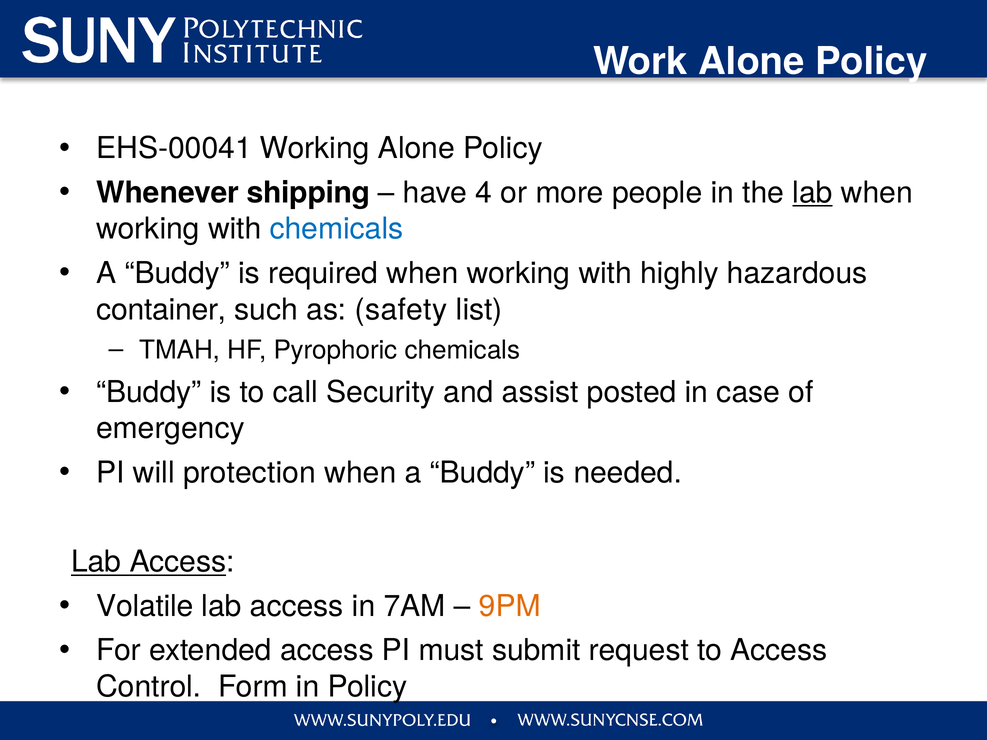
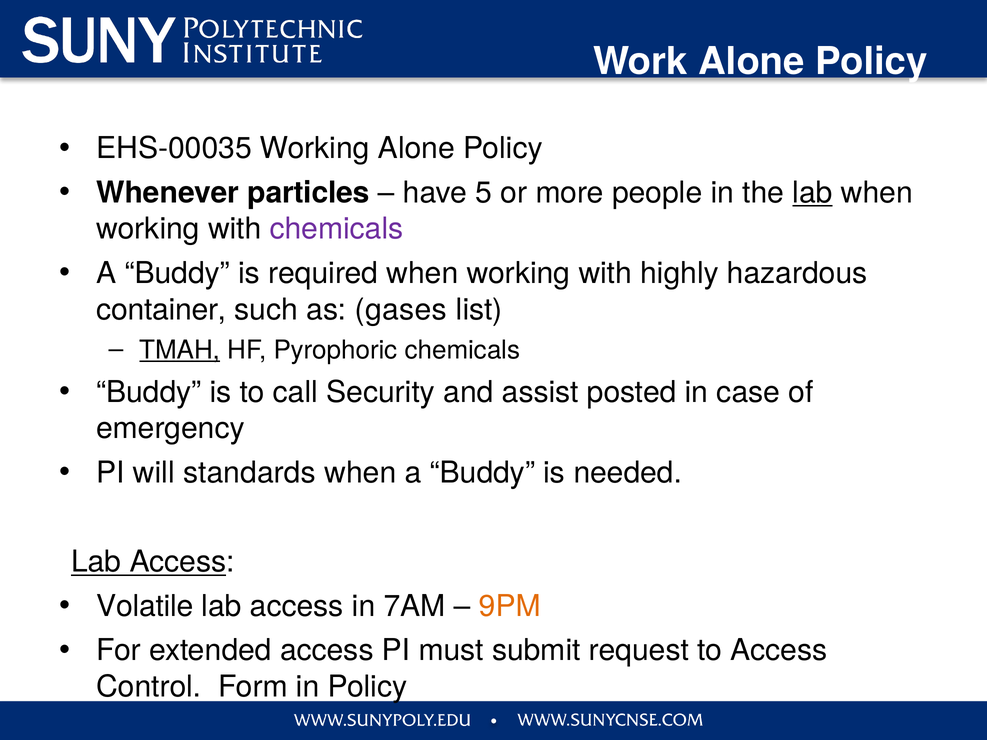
EHS-00041: EHS-00041 -> EHS-00035
shipping: shipping -> particles
4: 4 -> 5
chemicals at (337, 229) colour: blue -> purple
safety: safety -> gases
TMAH underline: none -> present
protection: protection -> standards
